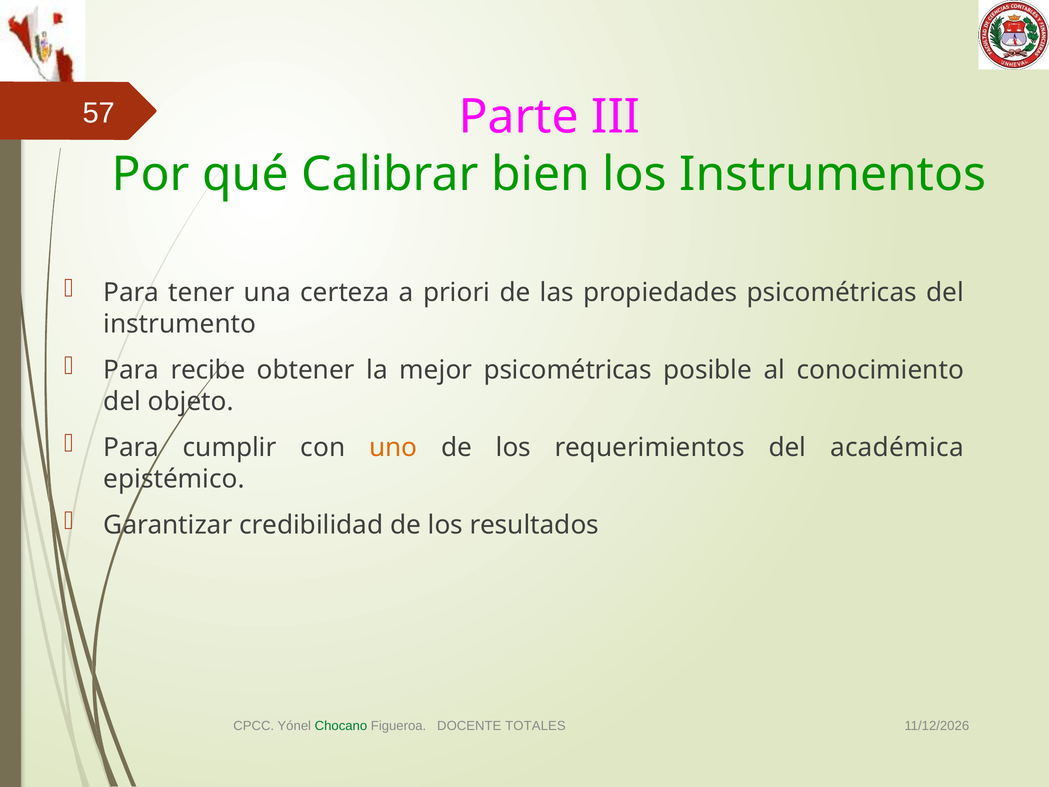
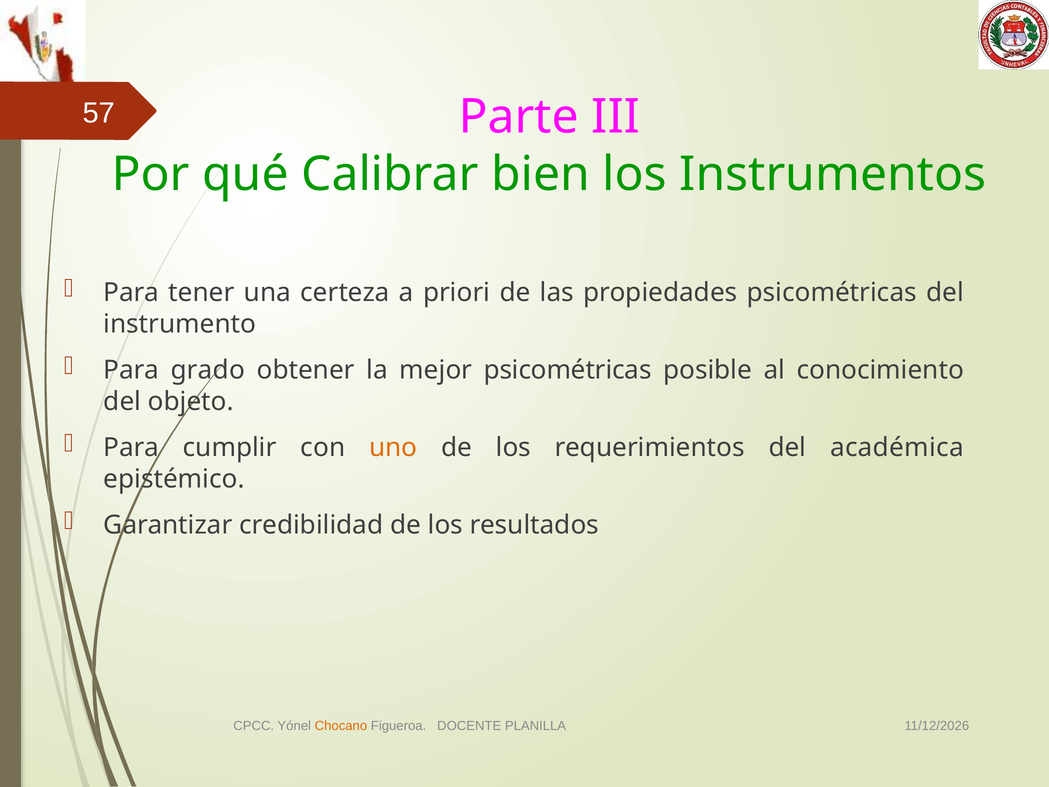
recibe: recibe -> grado
Chocano colour: green -> orange
TOTALES: TOTALES -> PLANILLA
